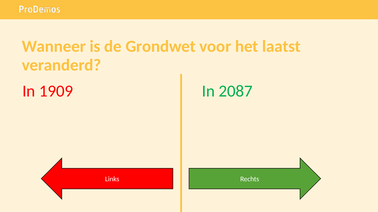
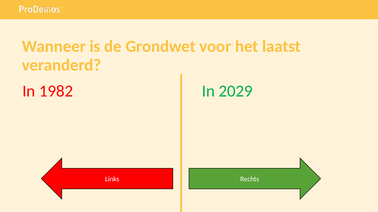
1909: 1909 -> 1982
2087: 2087 -> 2029
